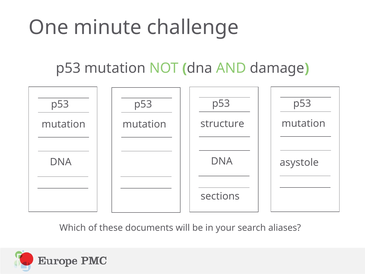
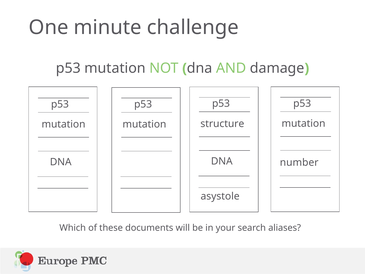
asystole: asystole -> number
sections: sections -> asystole
